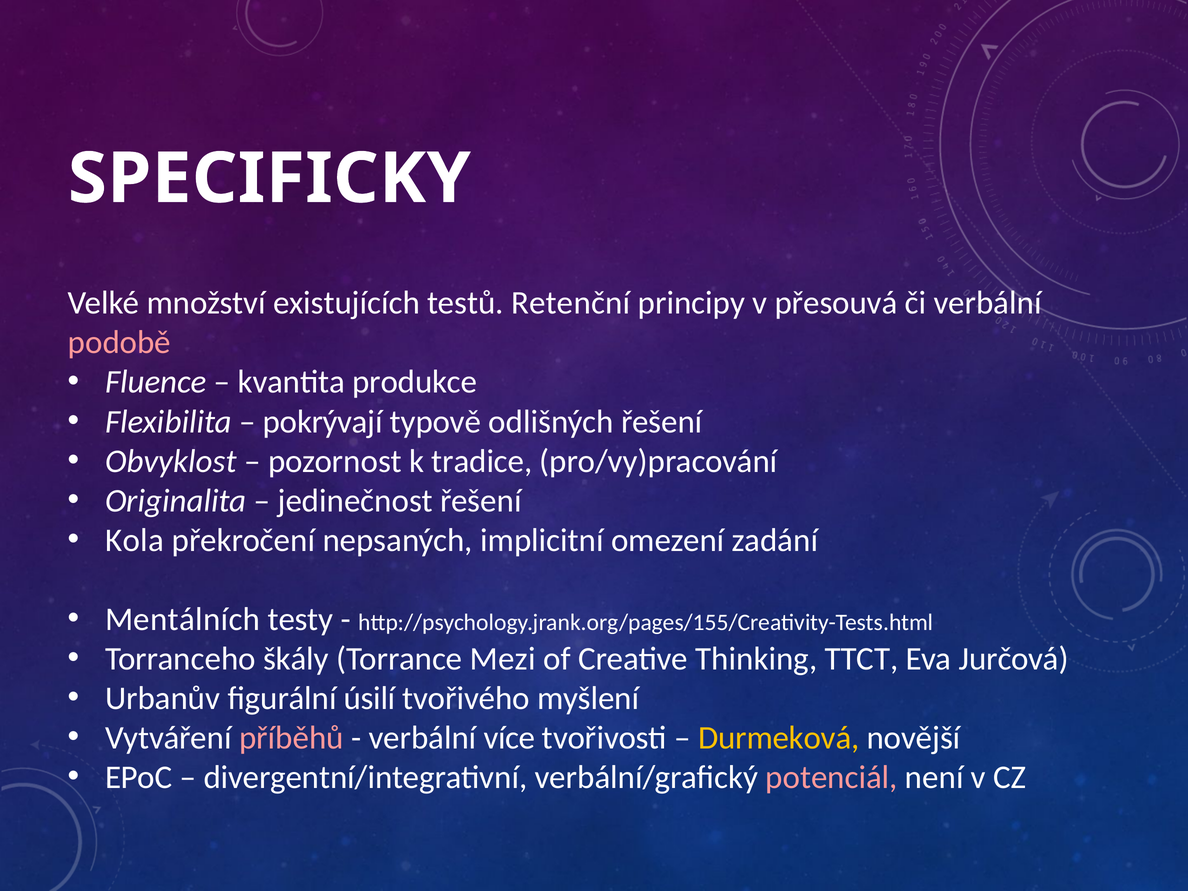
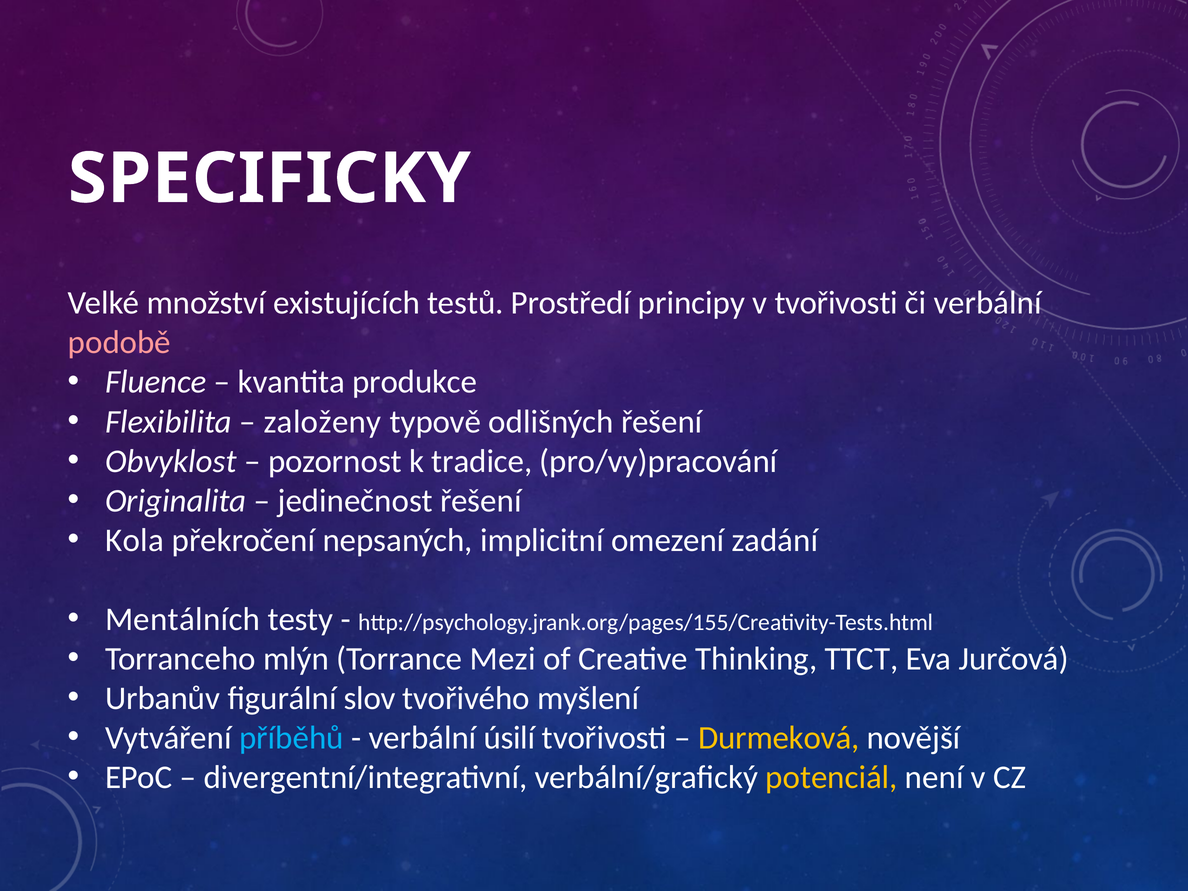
Retenční: Retenční -> Prostředí
v přesouvá: přesouvá -> tvořivosti
pokrývají: pokrývají -> založeny
škály: škály -> mlýn
úsilí: úsilí -> slov
příběhů colour: pink -> light blue
více: více -> úsilí
potenciál colour: pink -> yellow
